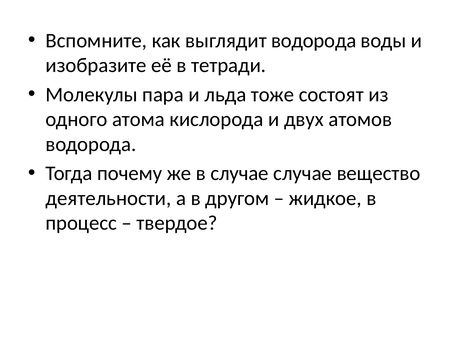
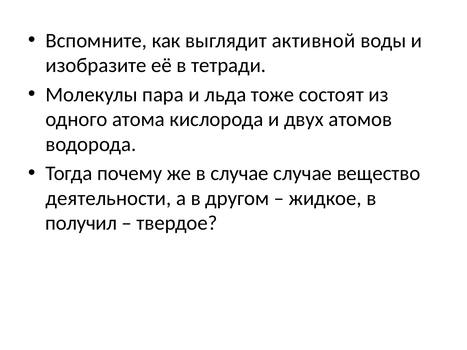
выглядит водорода: водорода -> активной
процесс: процесс -> получил
